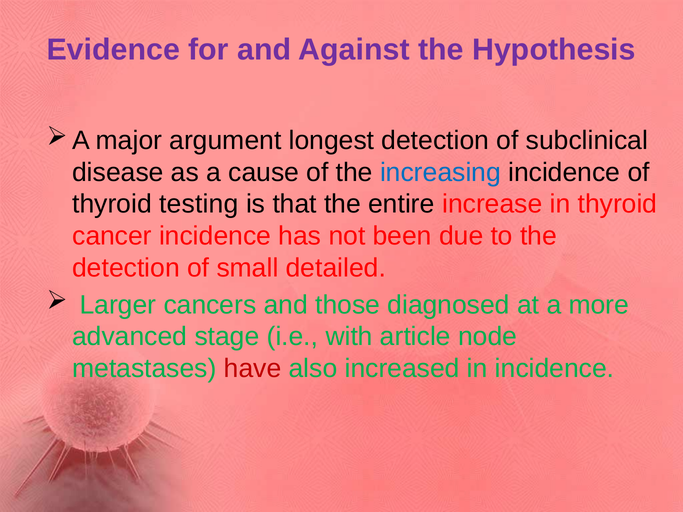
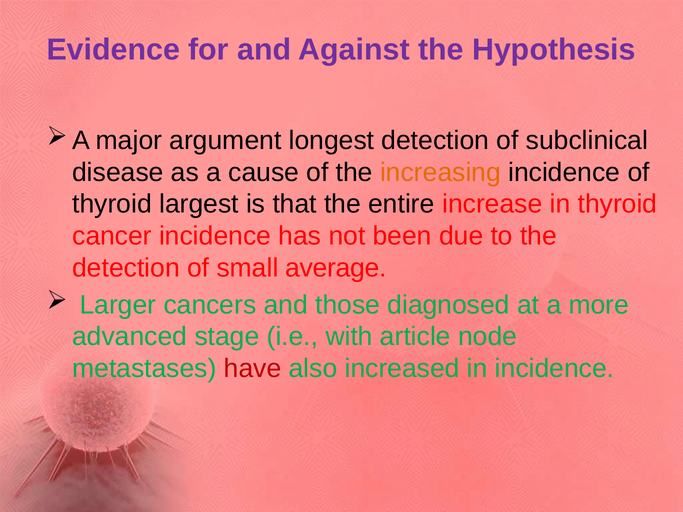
increasing colour: blue -> orange
testing: testing -> largest
detailed: detailed -> average
